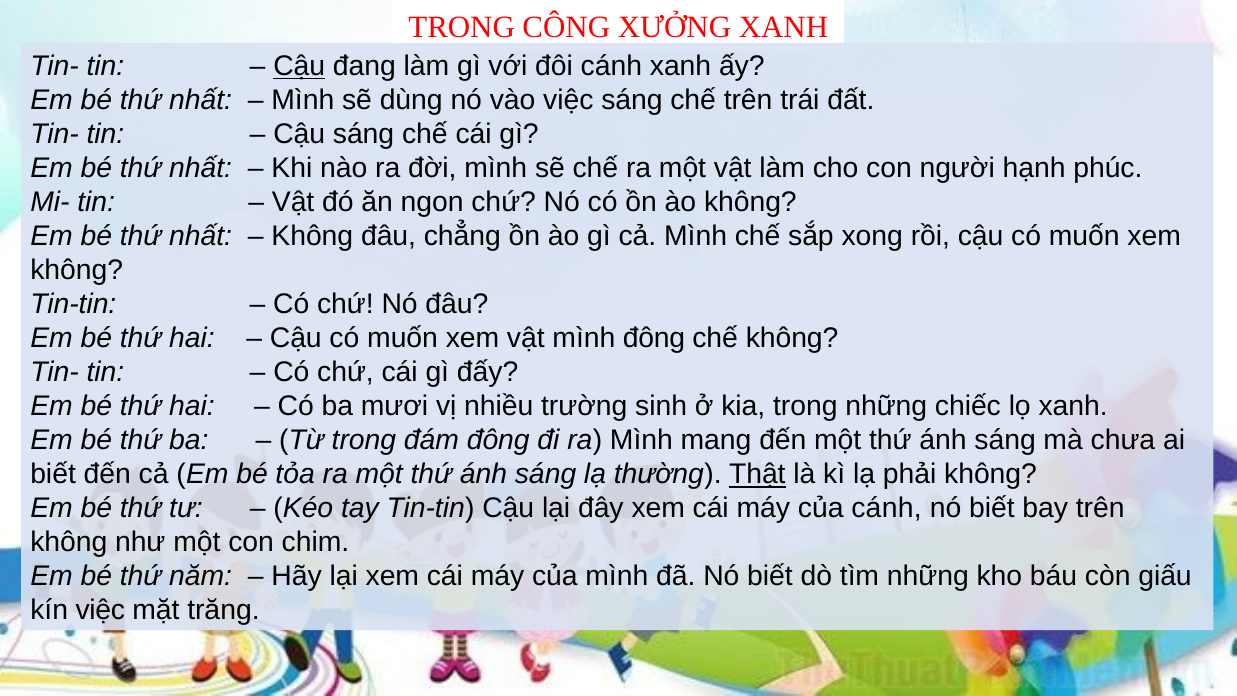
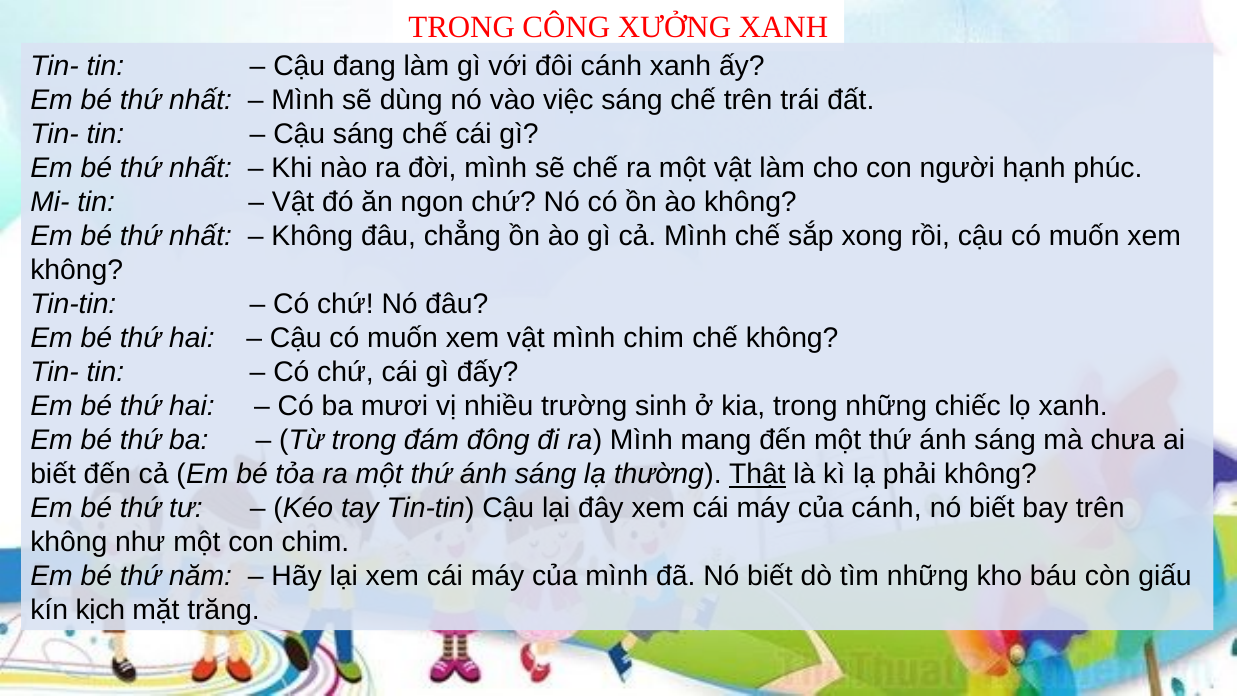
Cậu at (299, 66) underline: present -> none
mình đông: đông -> chim
kín việc: việc -> kịch
